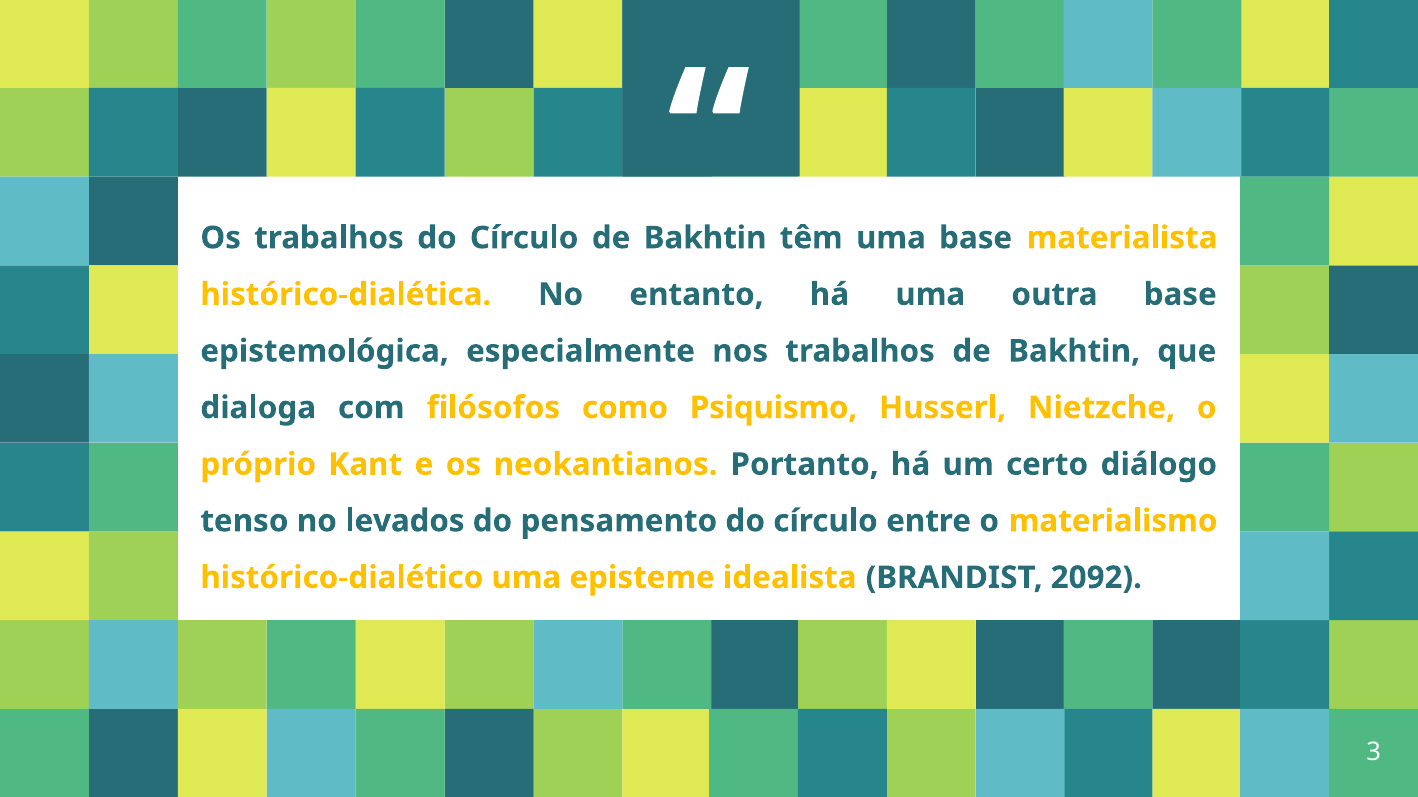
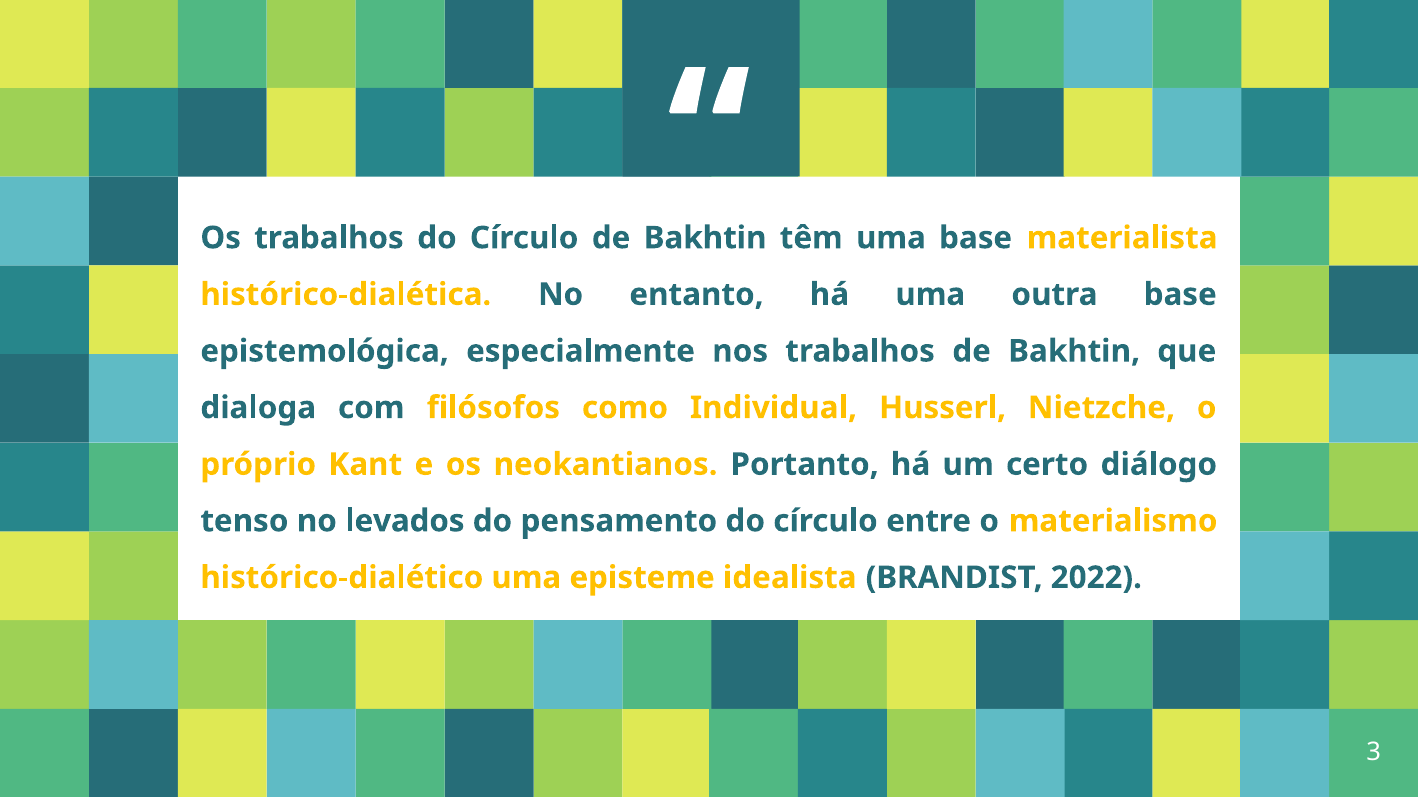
Psiquismo: Psiquismo -> Individual
2092: 2092 -> 2022
